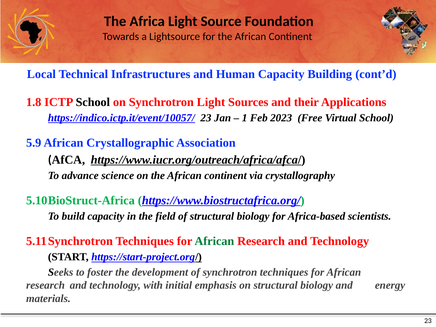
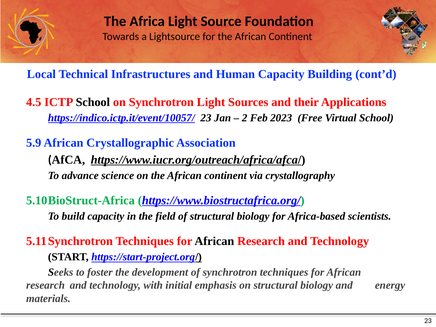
1.8: 1.8 -> 4.5
1: 1 -> 2
African at (214, 241) colour: green -> black
